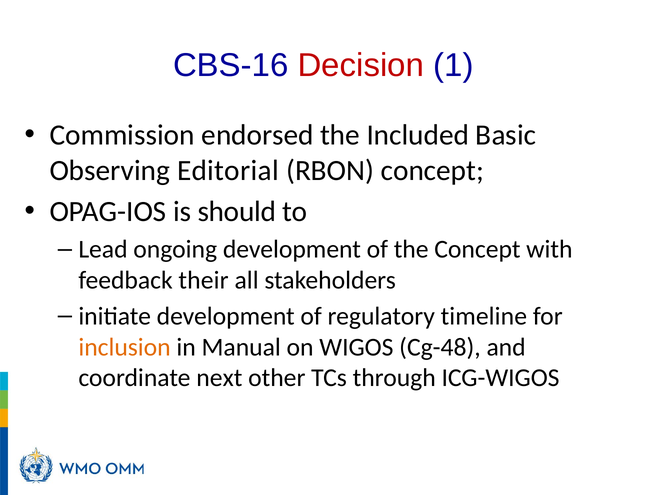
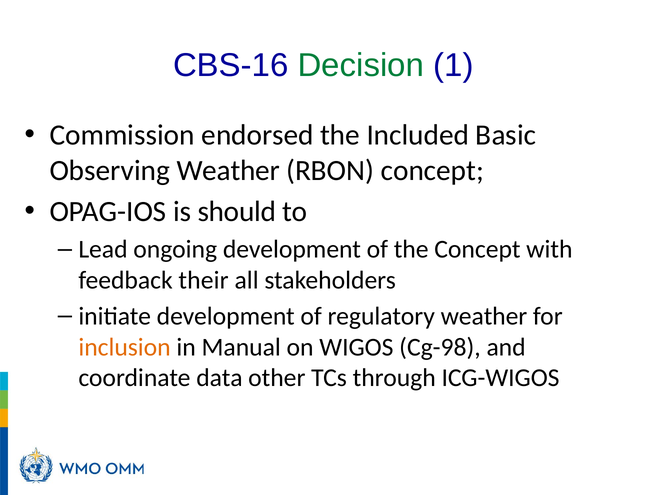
Decision colour: red -> green
Observing Editorial: Editorial -> Weather
regulatory timeline: timeline -> weather
Cg-48: Cg-48 -> Cg-98
next: next -> data
